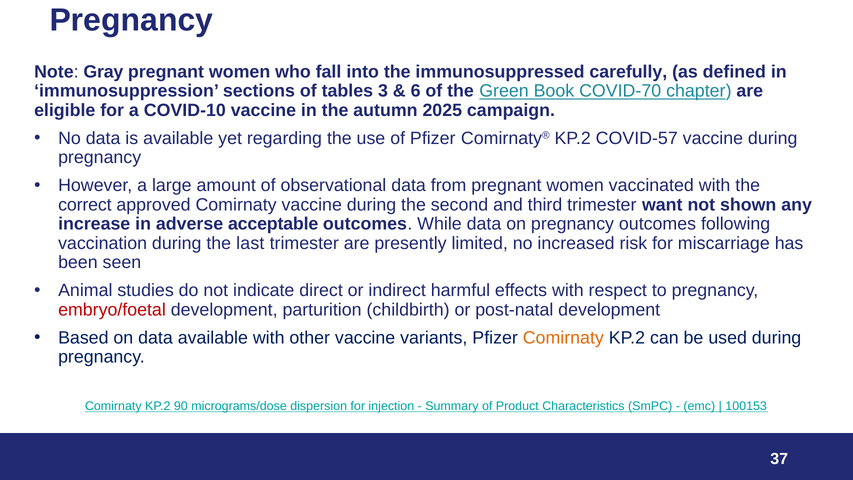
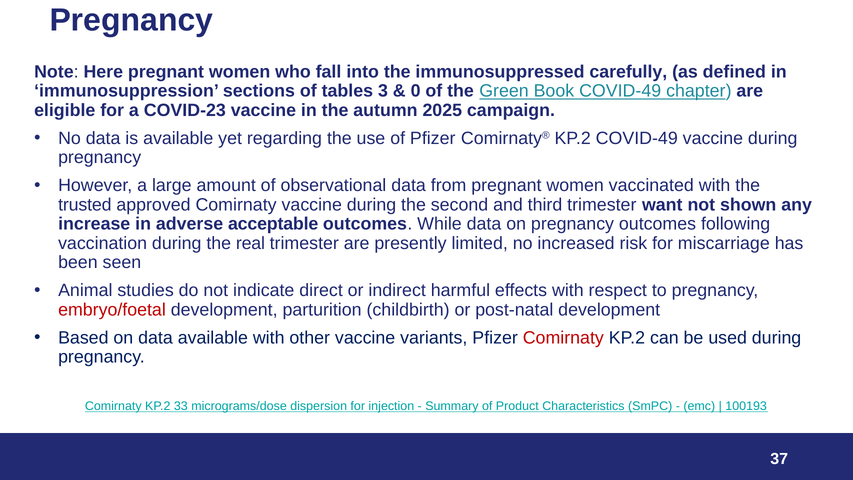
Gray: Gray -> Here
6: 6 -> 0
Book COVID-70: COVID-70 -> COVID-49
COVID-10: COVID-10 -> COVID-23
KP.2 COVID-57: COVID-57 -> COVID-49
correct: correct -> trusted
last: last -> real
Comirnaty at (563, 338) colour: orange -> red
90: 90 -> 33
100153: 100153 -> 100193
